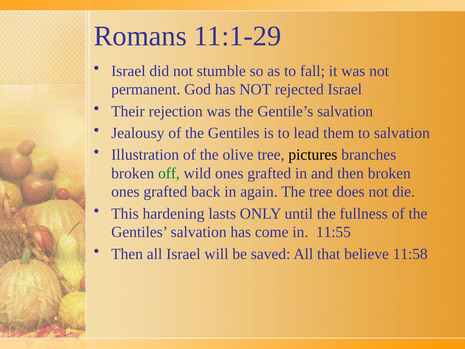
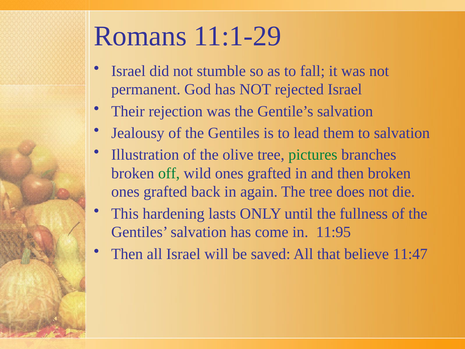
pictures colour: black -> green
11:55: 11:55 -> 11:95
11:58: 11:58 -> 11:47
